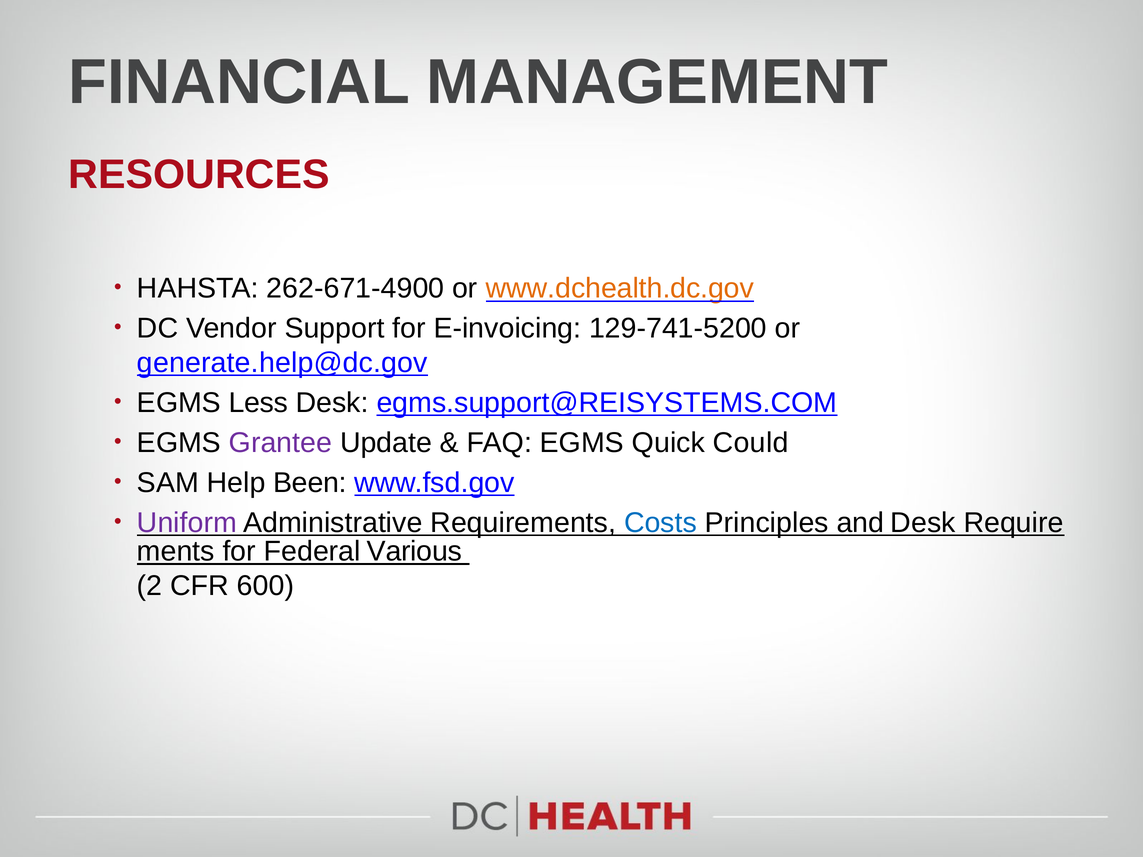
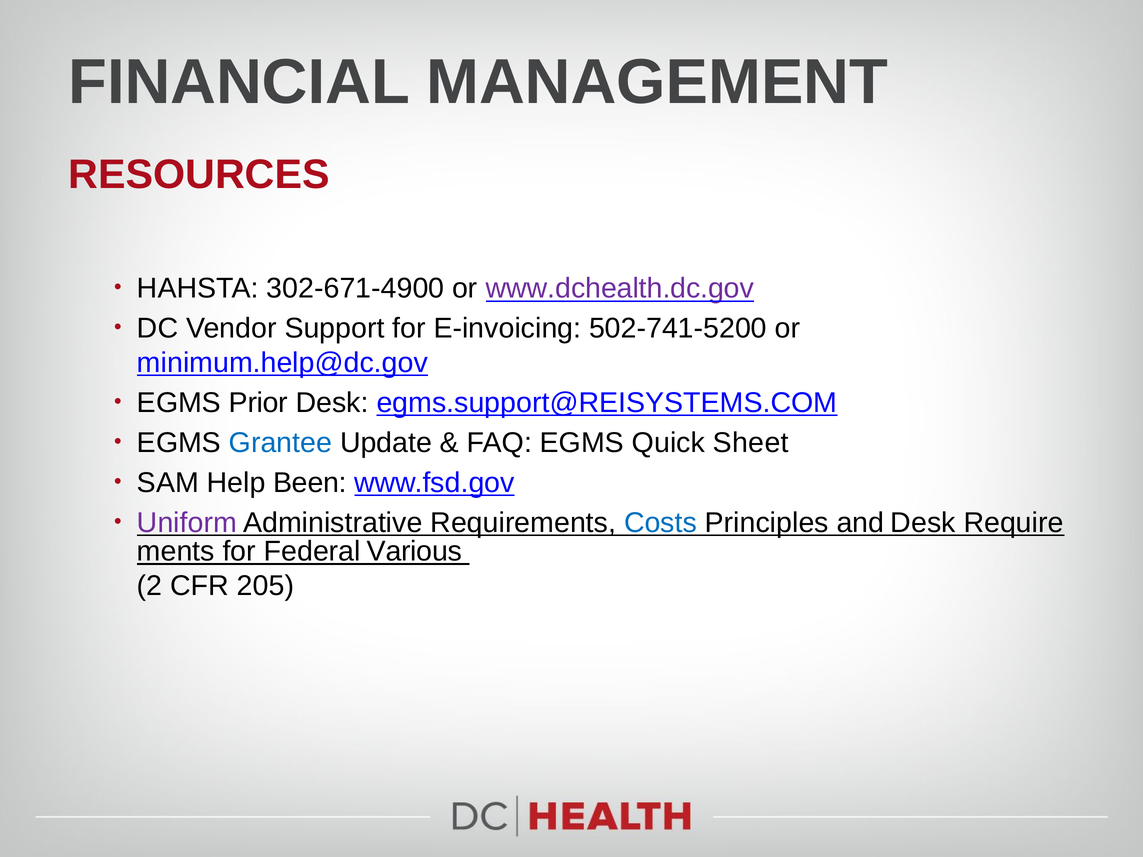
262-671-4900: 262-671-4900 -> 302-671-4900
www.dchealth.dc.gov colour: orange -> purple
129-741-5200: 129-741-5200 -> 502-741-5200
generate.help@dc.gov: generate.help@dc.gov -> minimum.help@dc.gov
Less: Less -> Prior
Grantee colour: purple -> blue
Could: Could -> Sheet
600: 600 -> 205
